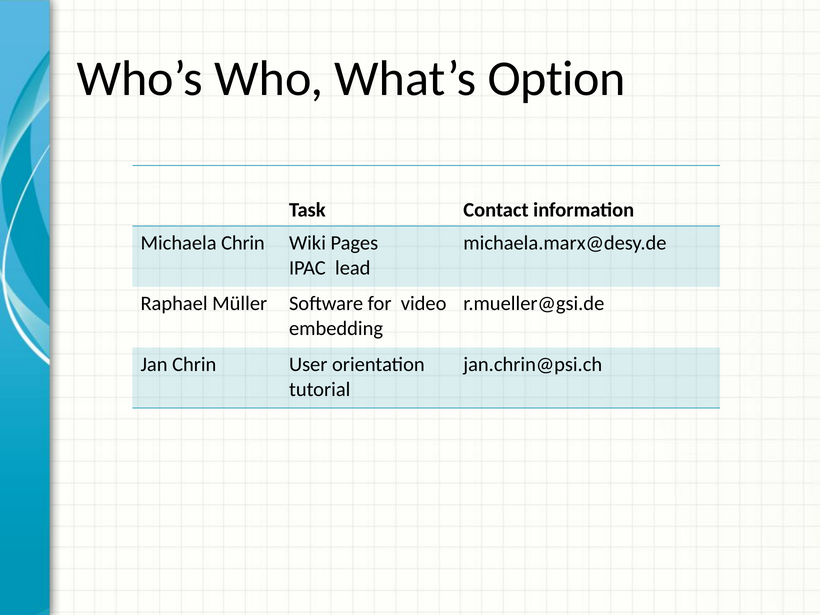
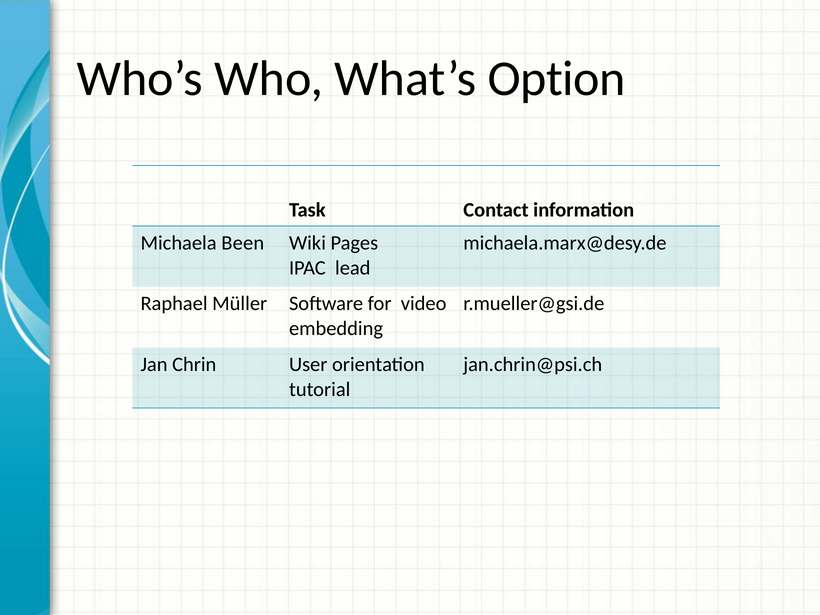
Michaela Chrin: Chrin -> Been
